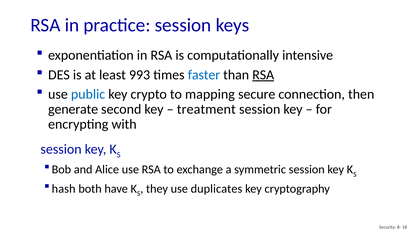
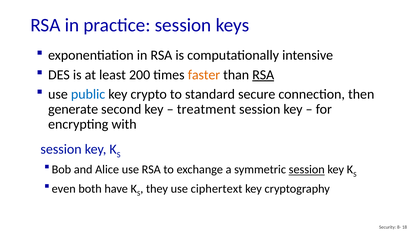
993: 993 -> 200
faster colour: blue -> orange
mapping: mapping -> standard
session at (307, 170) underline: none -> present
hash: hash -> even
duplicates: duplicates -> ciphertext
